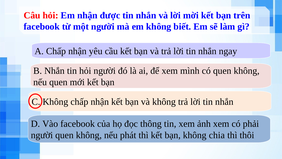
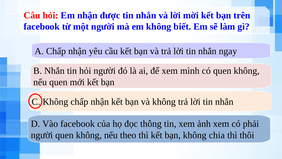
phát: phát -> theo
